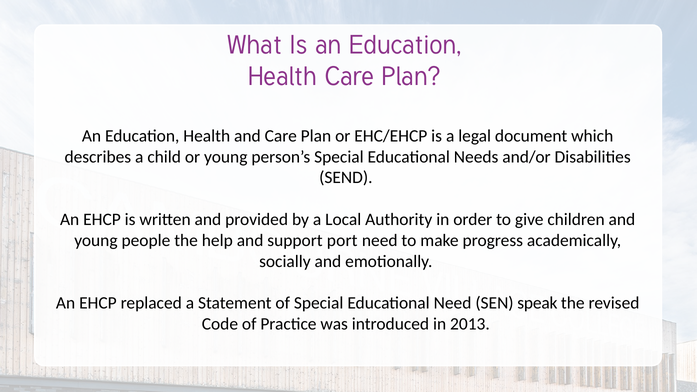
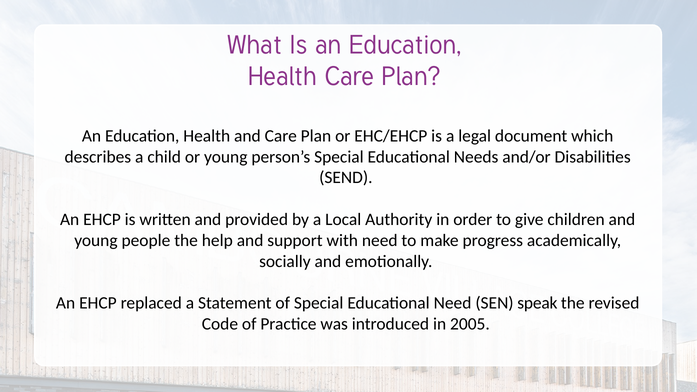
port: port -> with
2013: 2013 -> 2005
